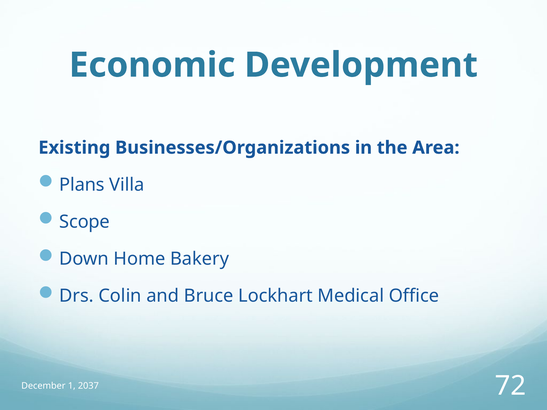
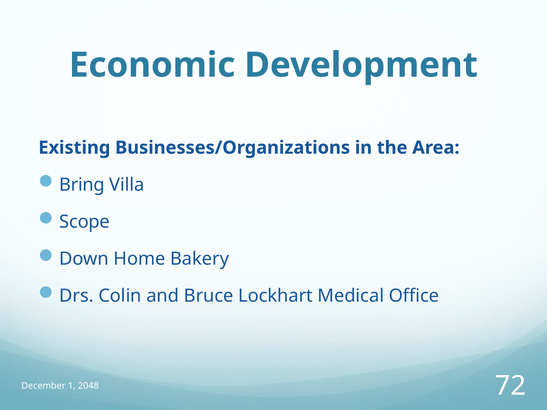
Plans: Plans -> Bring
2037: 2037 -> 2048
